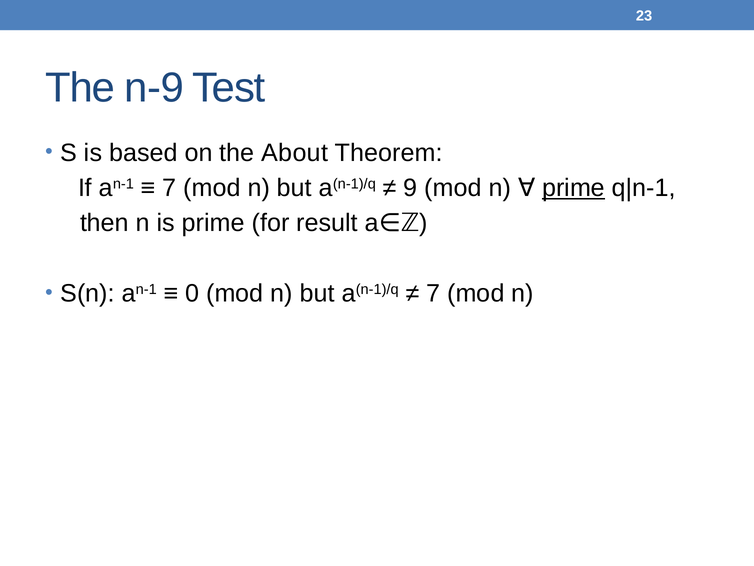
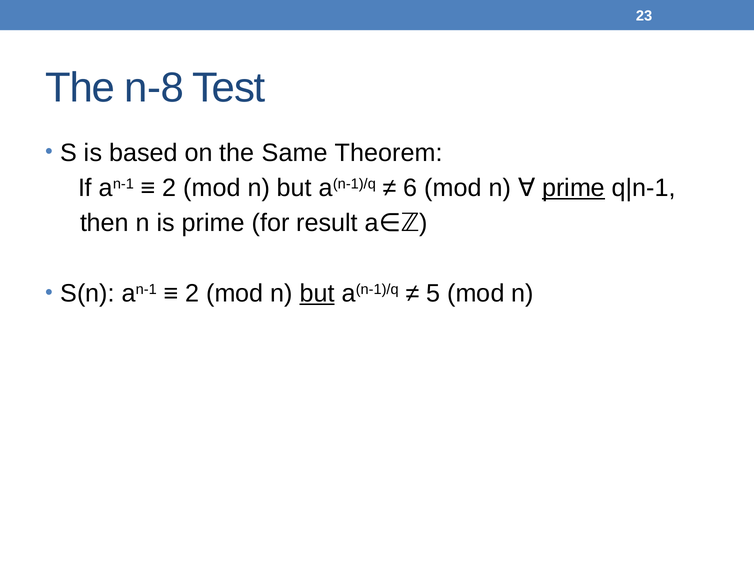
n-9: n-9 -> n-8
About: About -> Same
7 at (169, 188): 7 -> 2
9: 9 -> 6
0 at (192, 293): 0 -> 2
but at (317, 293) underline: none -> present
7 at (433, 293): 7 -> 5
